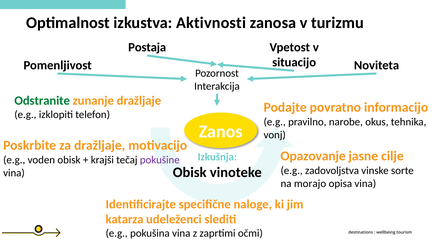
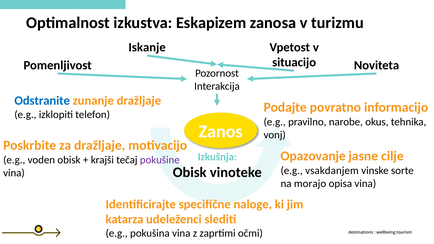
Aktivnosti: Aktivnosti -> Eskapizem
Postaja: Postaja -> Iskanje
Odstranite colour: green -> blue
zadovoljstva: zadovoljstva -> vsakdanjem
